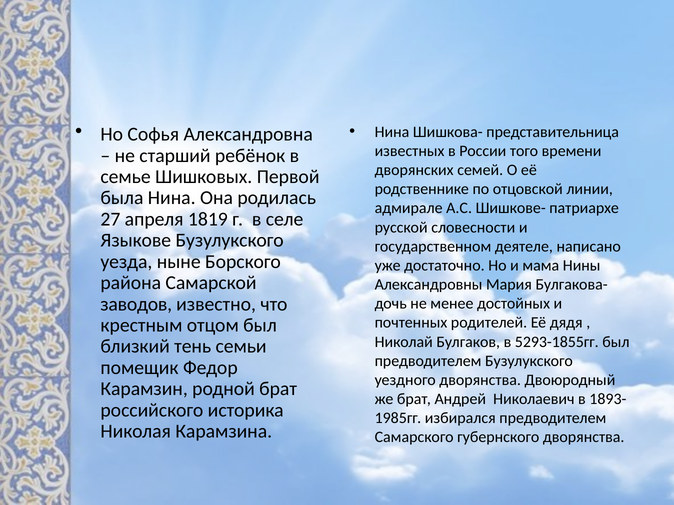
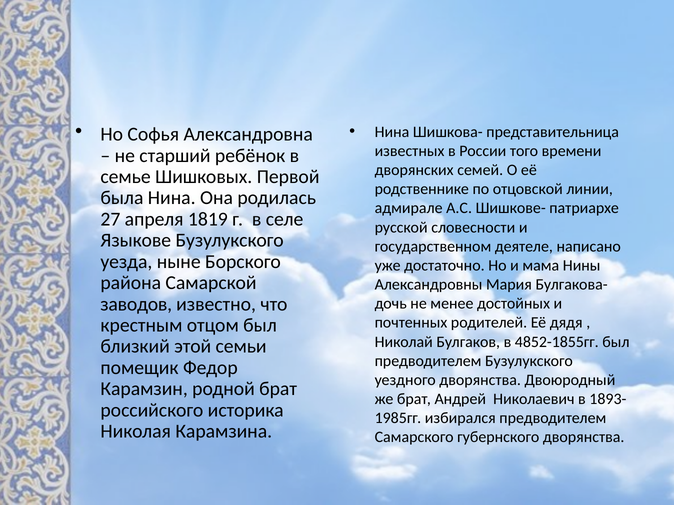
5293-1855гг: 5293-1855гг -> 4852-1855гг
тень: тень -> этой
